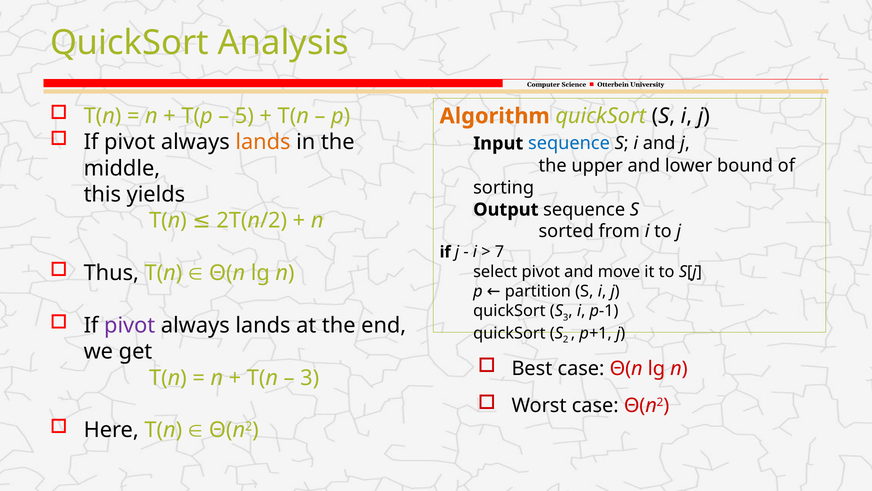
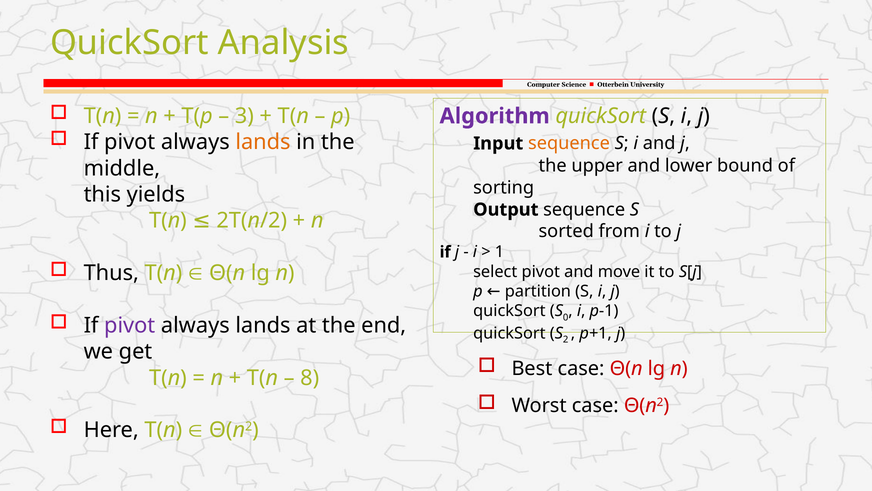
5: 5 -> 3
Algorithm colour: orange -> purple
sequence at (569, 143) colour: blue -> orange
7: 7 -> 1
S 3: 3 -> 0
3 at (310, 378): 3 -> 8
